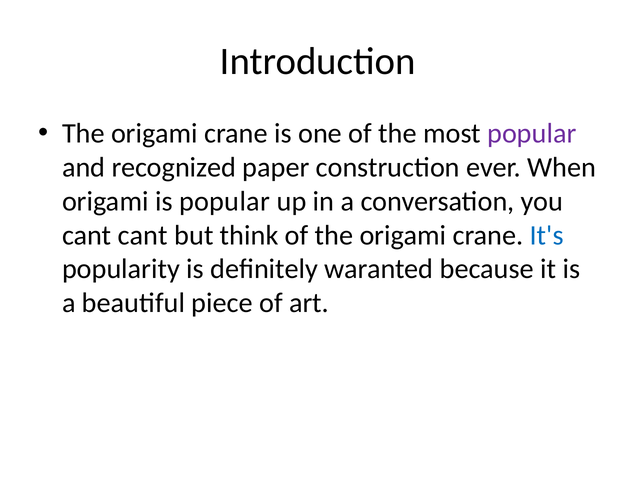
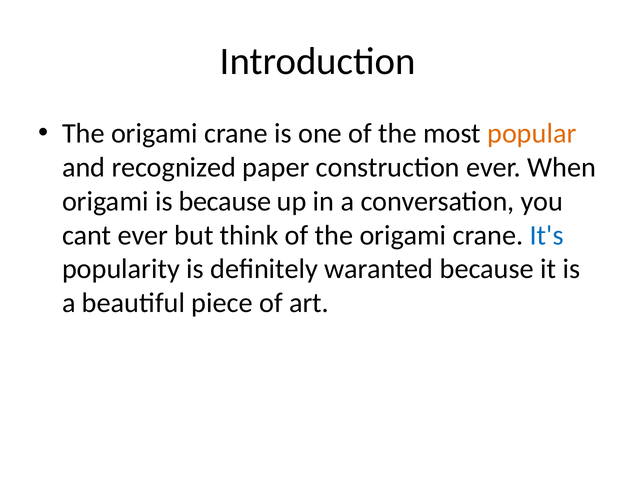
popular at (532, 133) colour: purple -> orange
is popular: popular -> because
cant cant: cant -> ever
